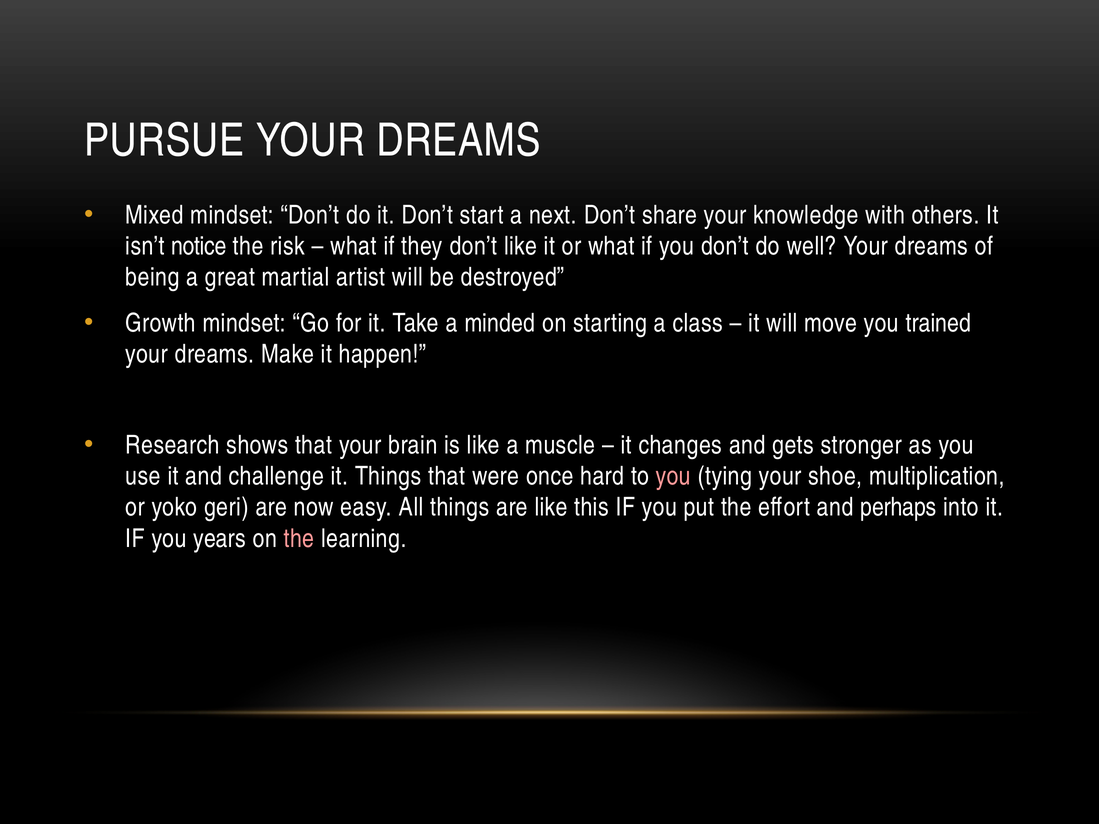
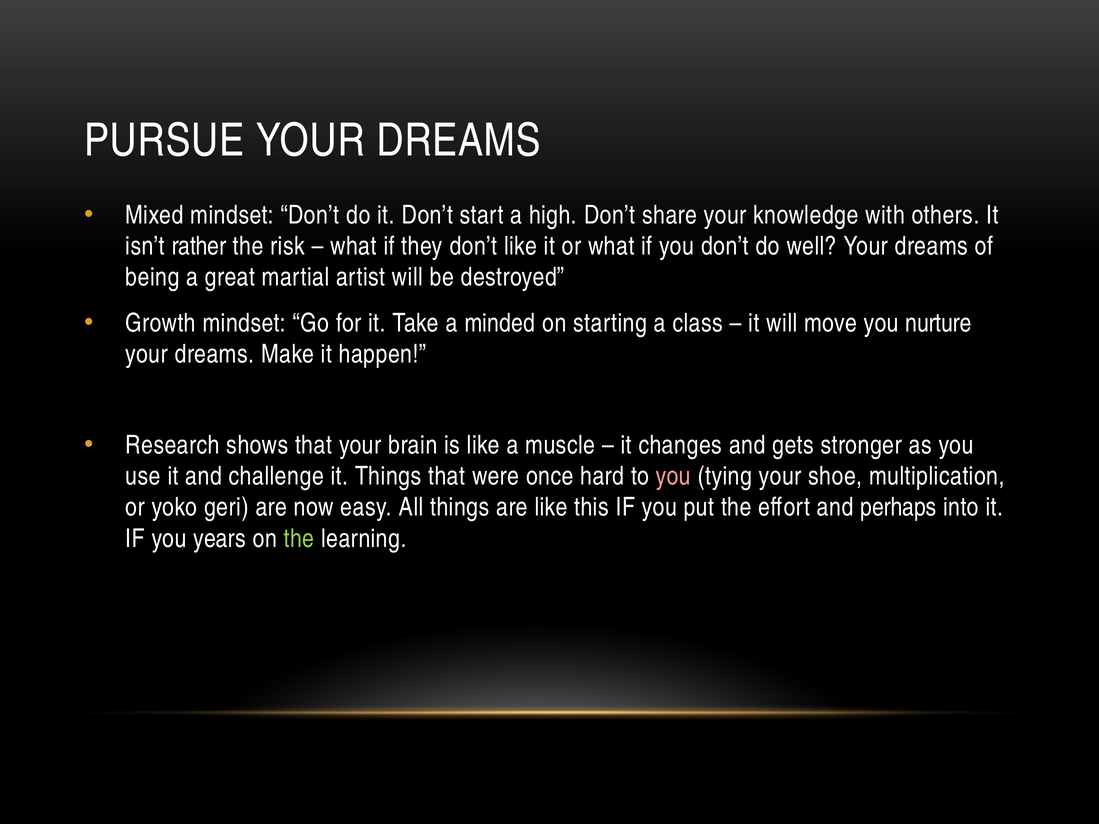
next: next -> high
notice: notice -> rather
trained: trained -> nurture
the at (299, 539) colour: pink -> light green
